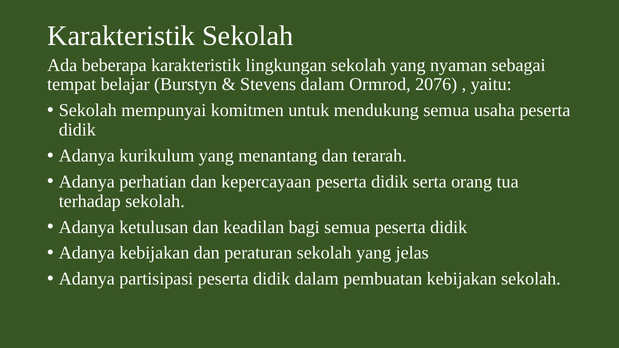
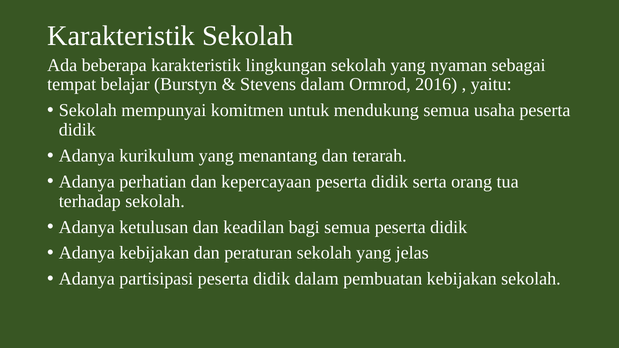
2076: 2076 -> 2016
